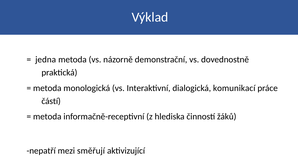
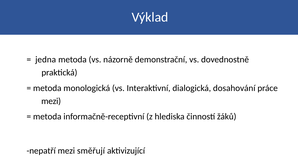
komunikací: komunikací -> dosahování
částí at (51, 101): částí -> mezi
